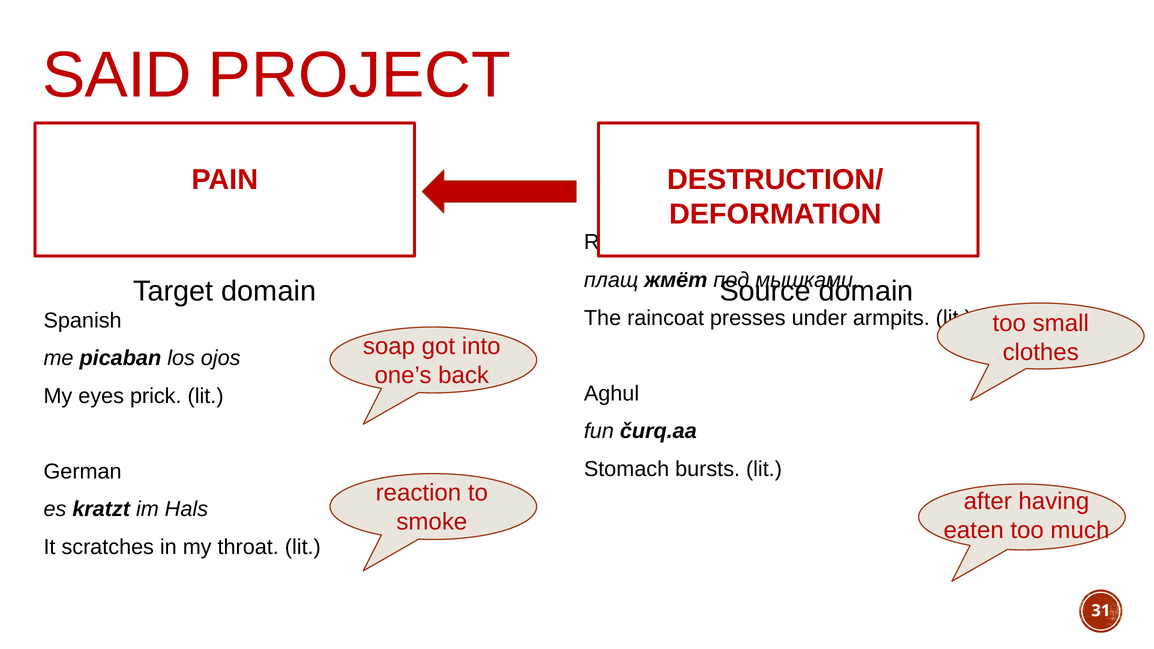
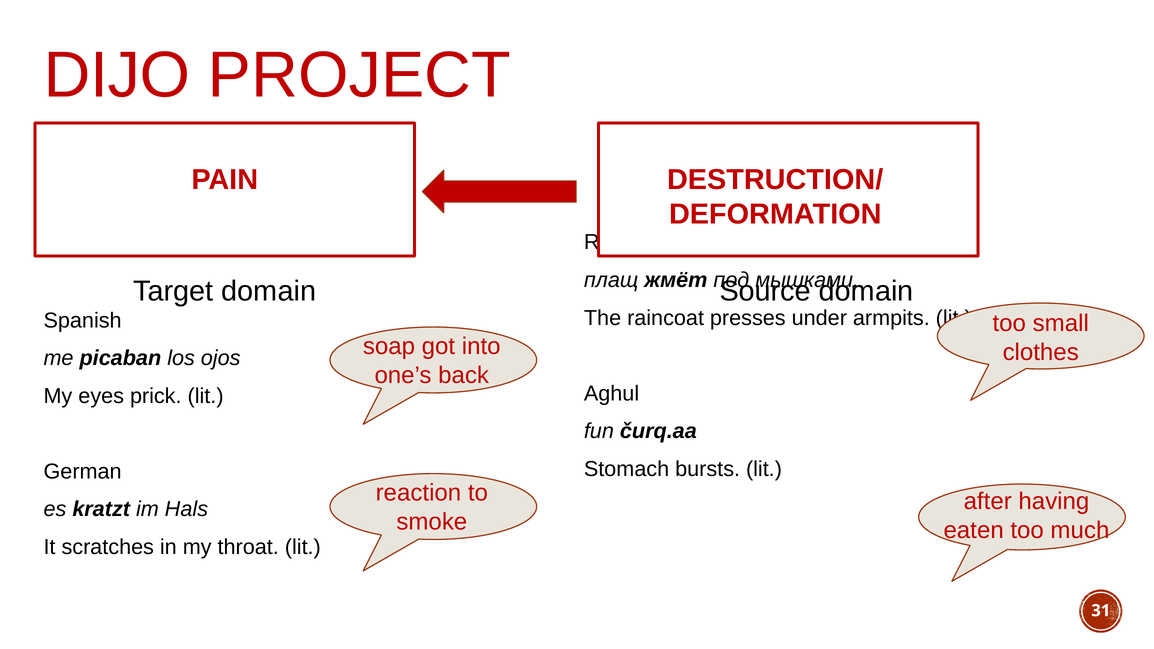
SAID: SAID -> DIJO
